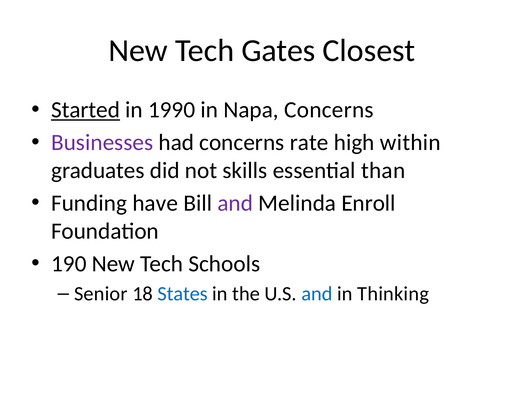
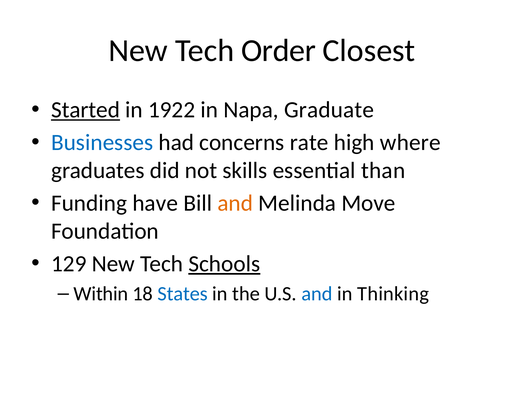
Gates: Gates -> Order
1990: 1990 -> 1922
Napa Concerns: Concerns -> Graduate
Businesses colour: purple -> blue
within: within -> where
and at (235, 203) colour: purple -> orange
Enroll: Enroll -> Move
190: 190 -> 129
Schools underline: none -> present
Senior: Senior -> Within
